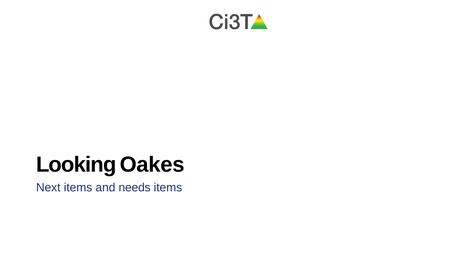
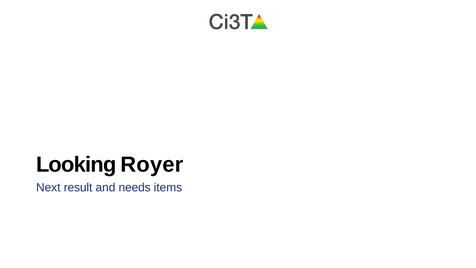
Oakes: Oakes -> Royer
Next items: items -> result
